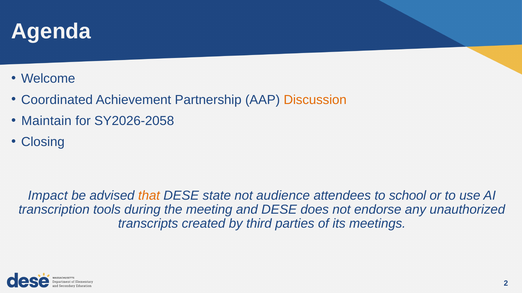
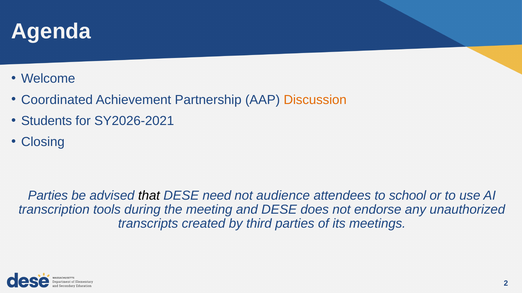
Maintain: Maintain -> Students
SY2026-2058: SY2026-2058 -> SY2026-2021
Impact at (48, 196): Impact -> Parties
that colour: orange -> black
state: state -> need
